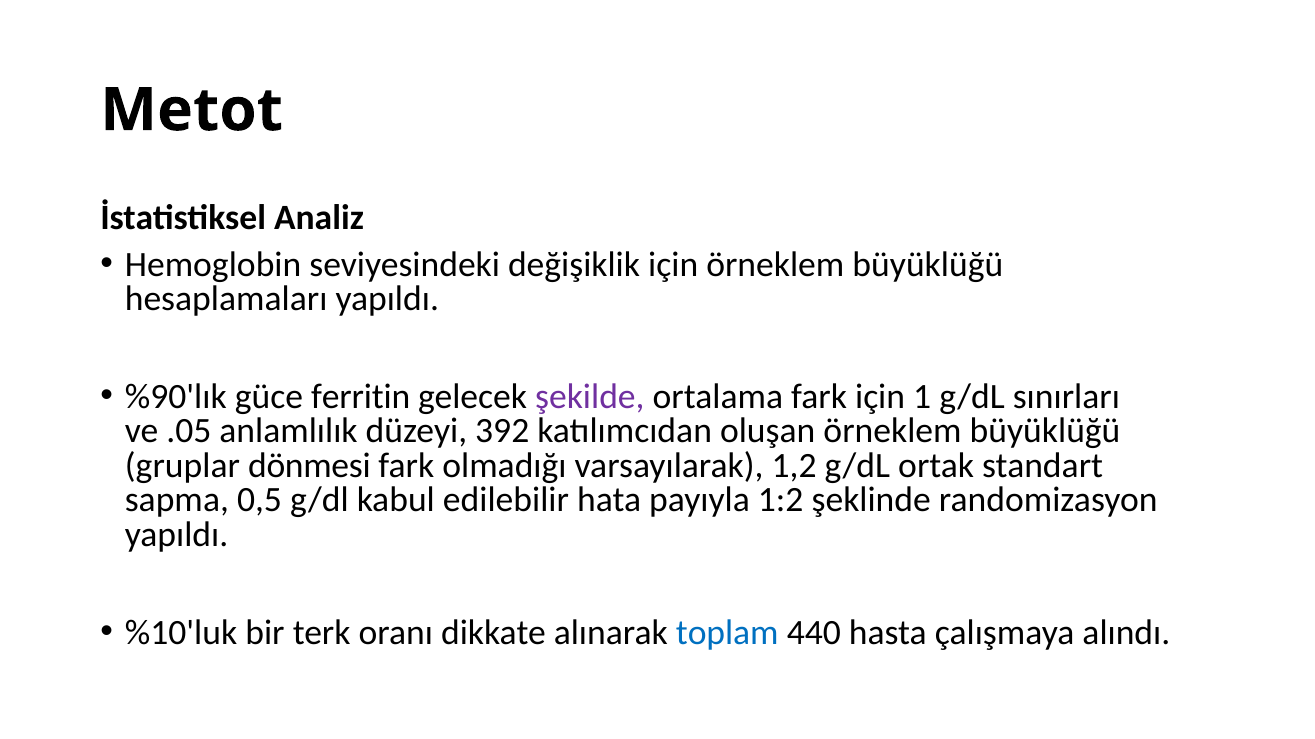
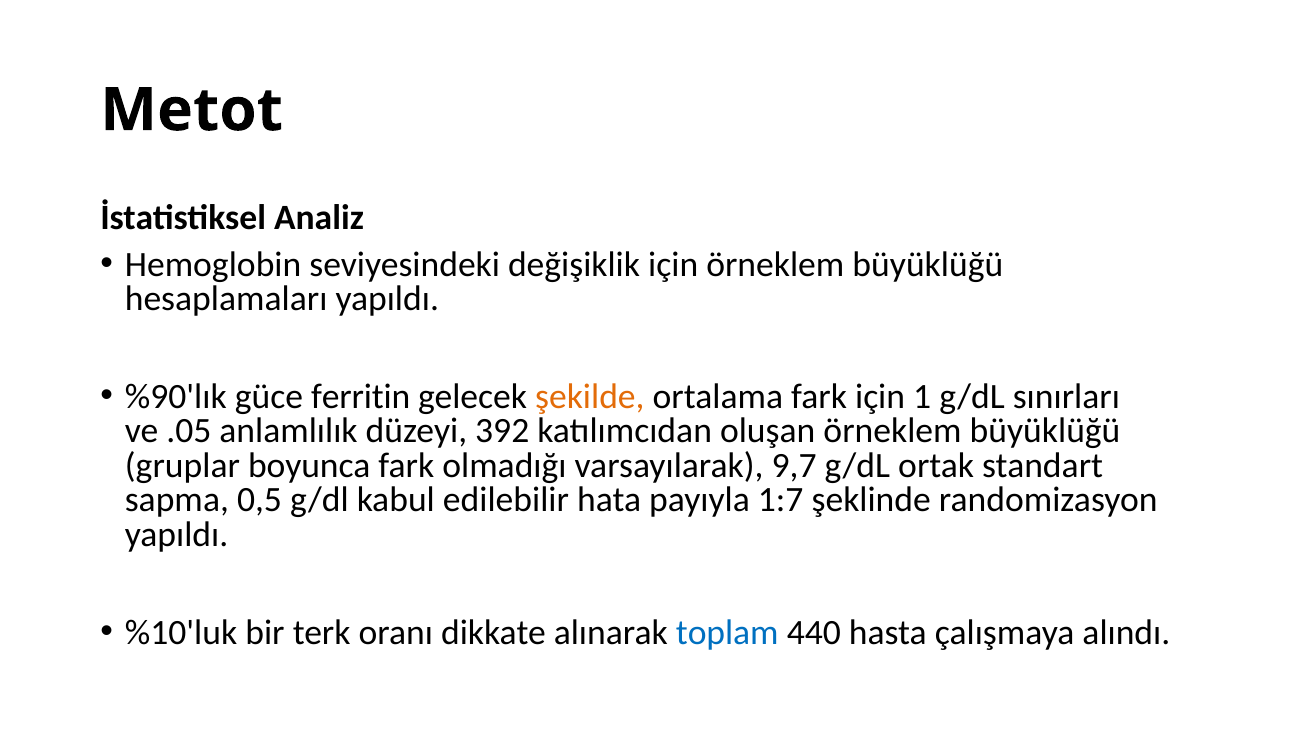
şekilde colour: purple -> orange
dönmesi: dönmesi -> boyunca
1,2: 1,2 -> 9,7
1:2: 1:2 -> 1:7
